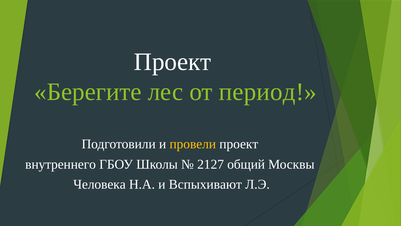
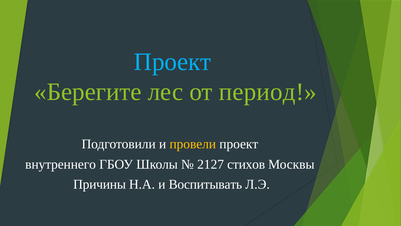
Проект at (173, 62) colour: white -> light blue
общий: общий -> стихов
Человека: Человека -> Причины
Вспыхивают: Вспыхивают -> Воспитывать
